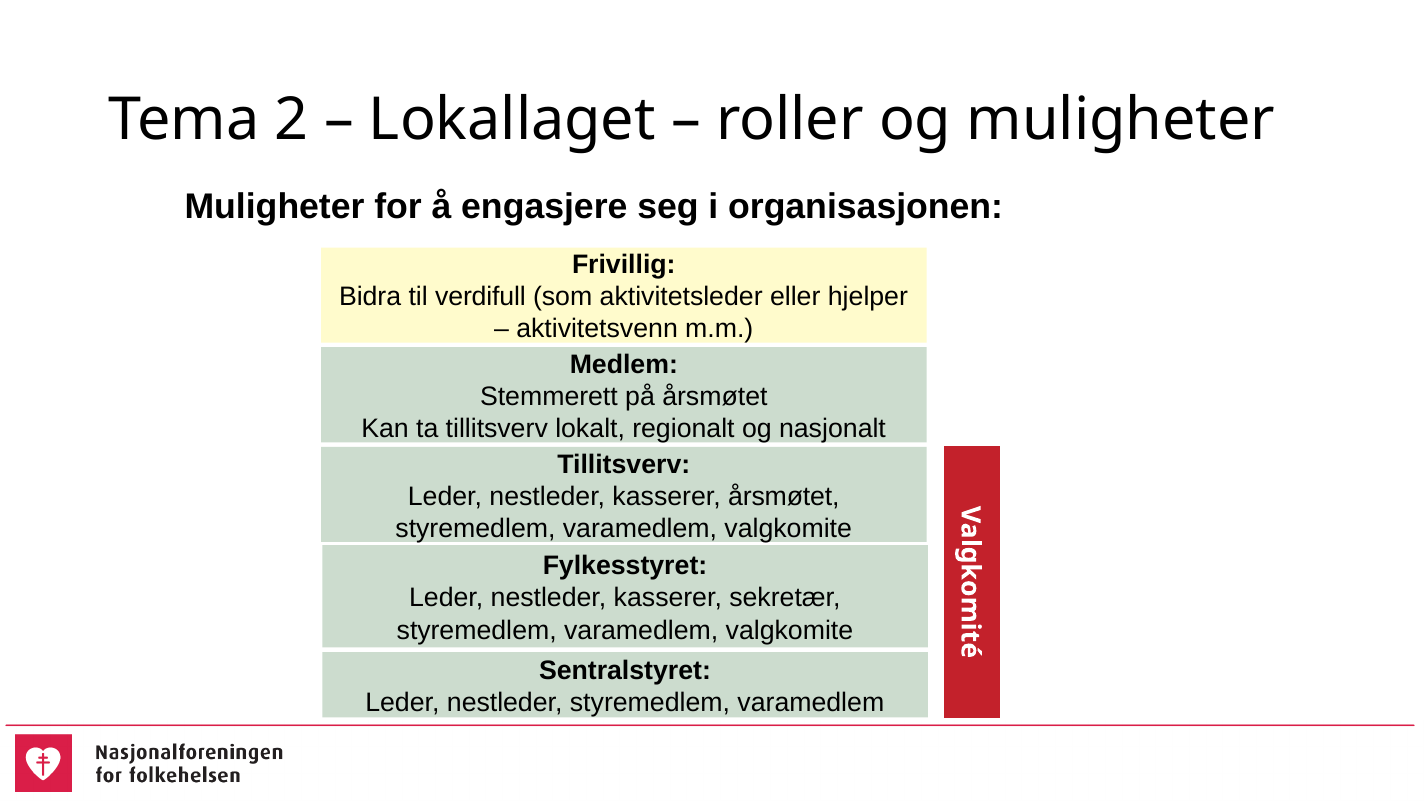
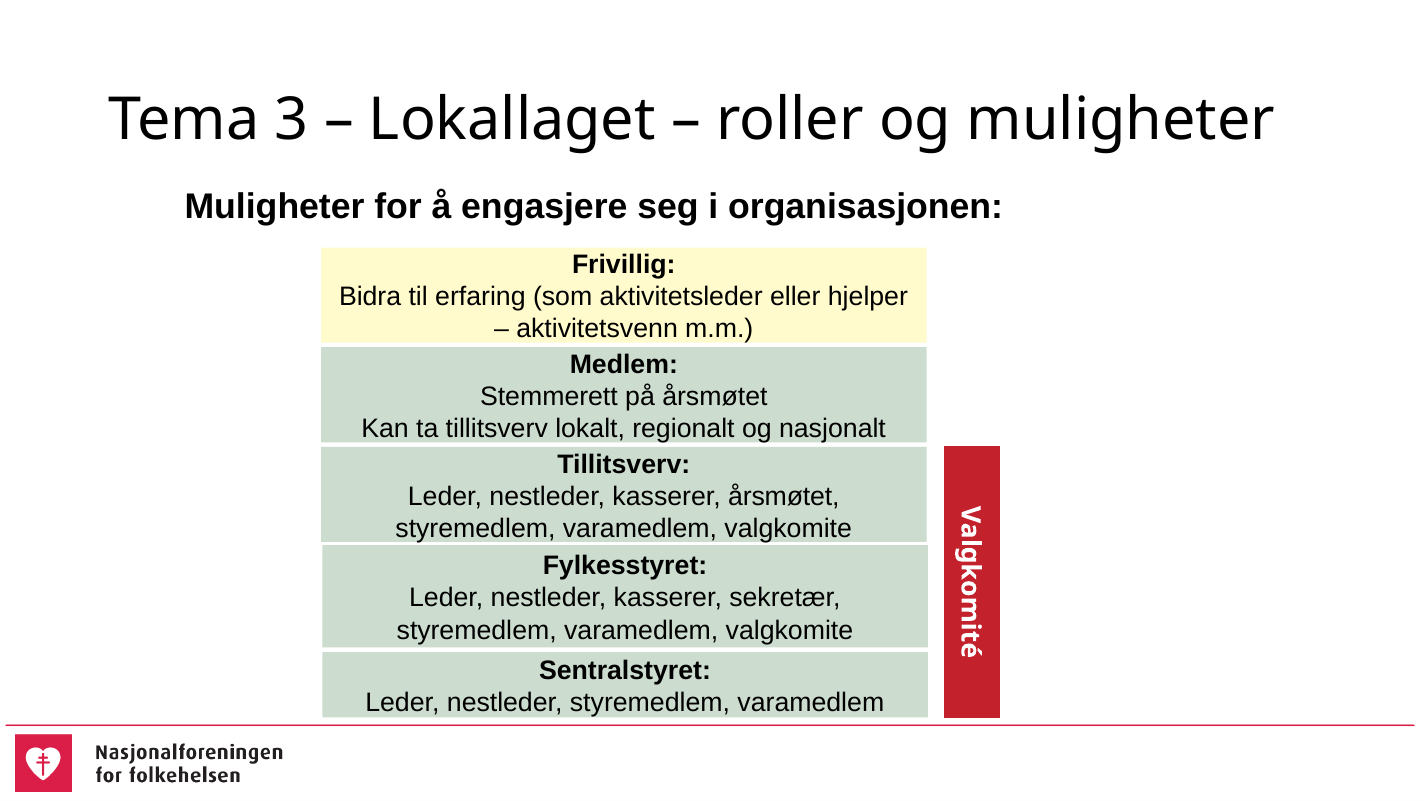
2: 2 -> 3
verdifull: verdifull -> erfaring
